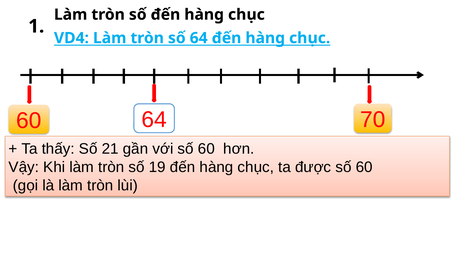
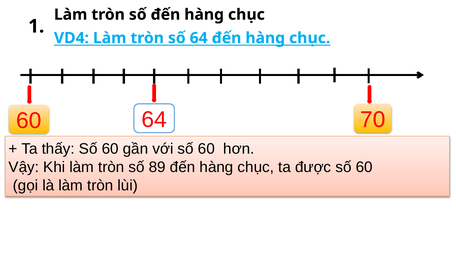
thấy Số 21: 21 -> 60
19: 19 -> 89
